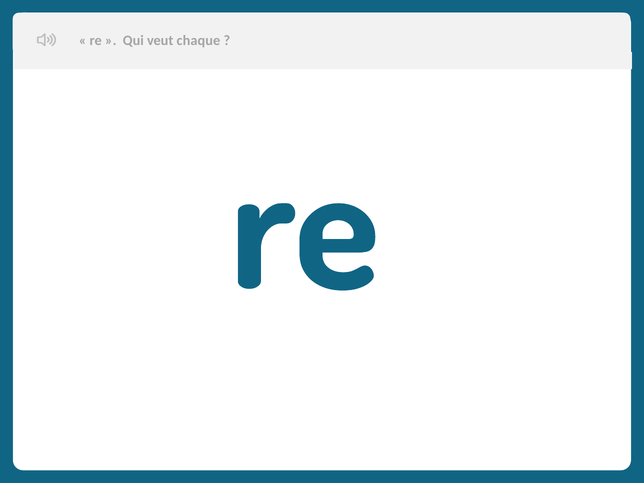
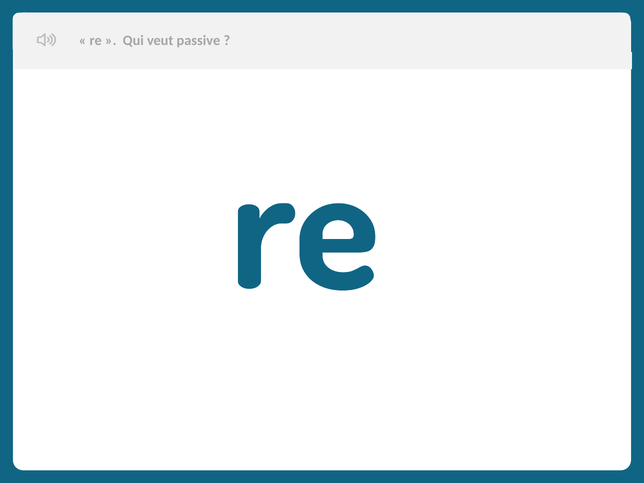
chaque: chaque -> passive
